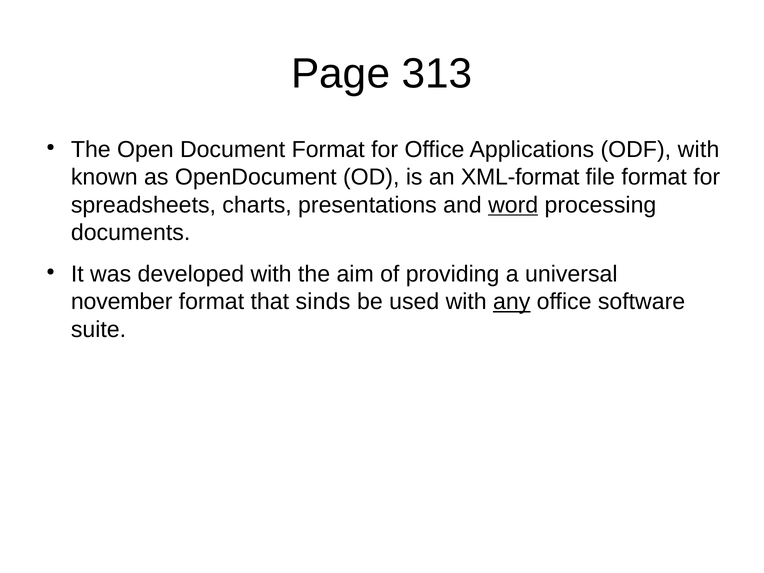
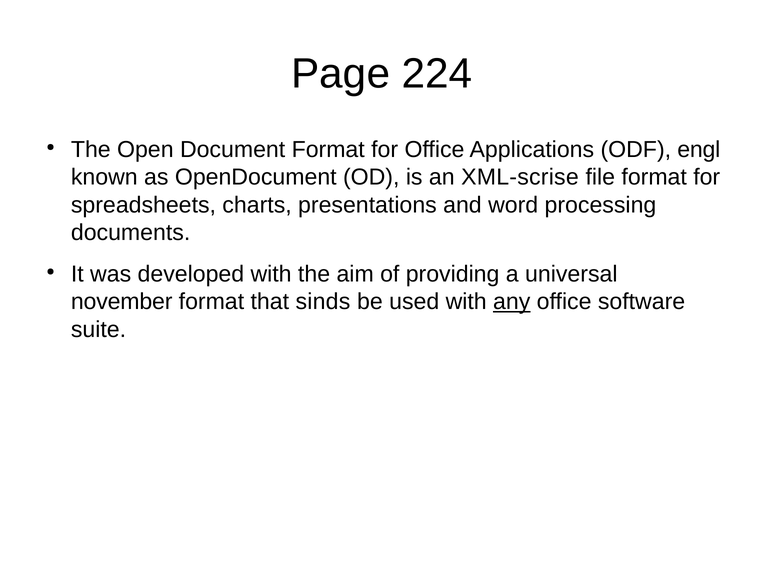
313: 313 -> 224
ODF with: with -> engl
XML-format: XML-format -> XML-scrise
word underline: present -> none
